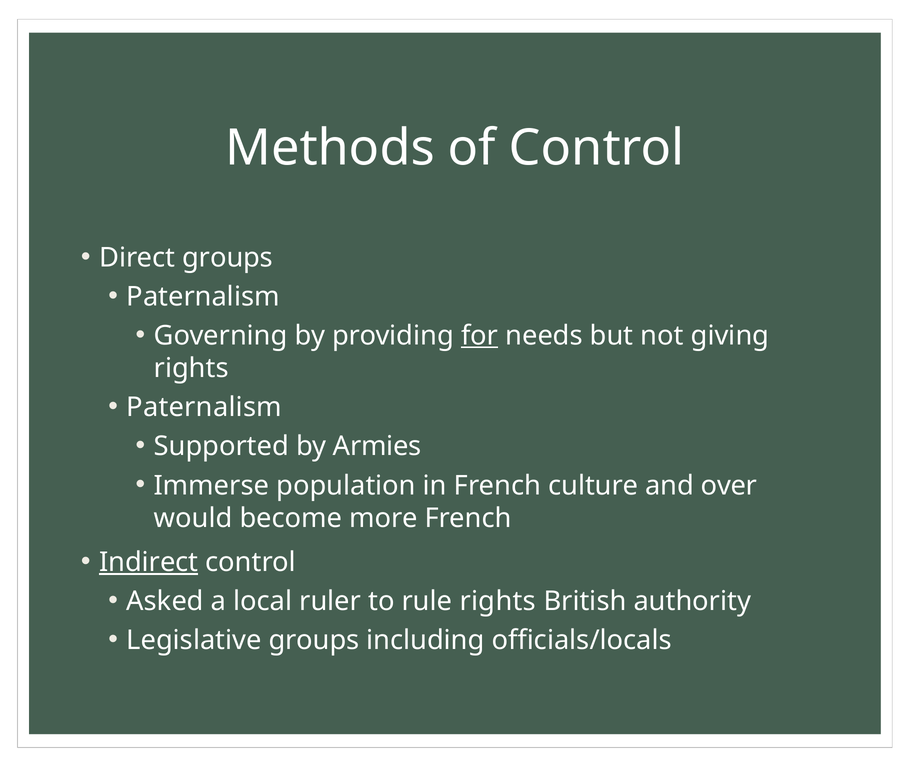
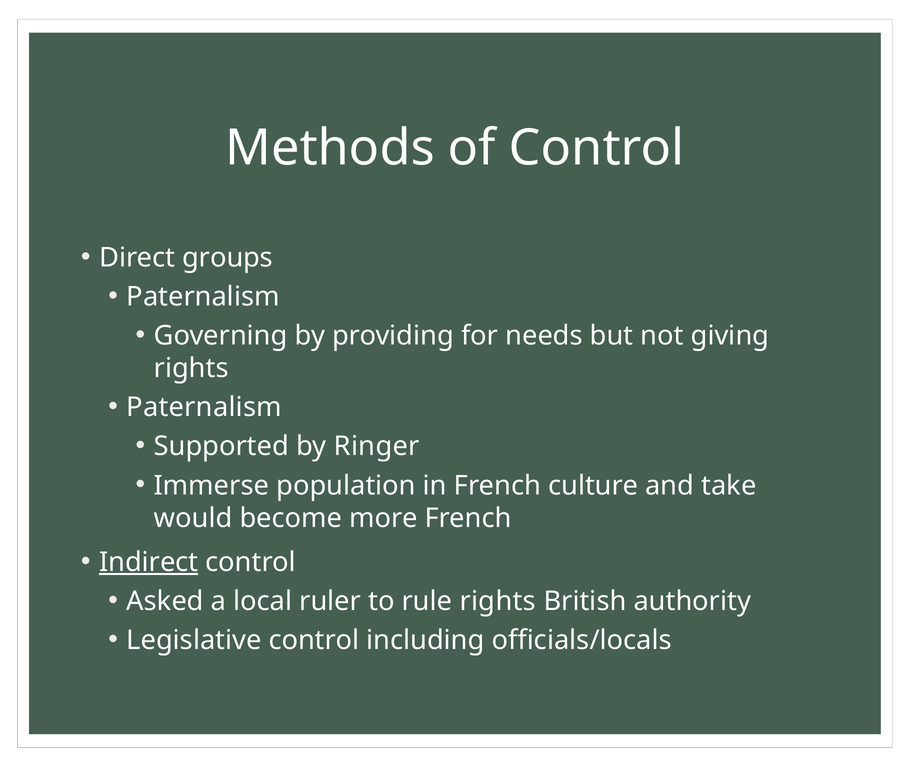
for underline: present -> none
Armies: Armies -> Ringer
over: over -> take
Legislative groups: groups -> control
